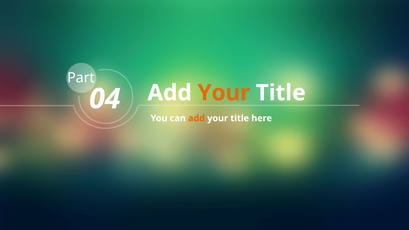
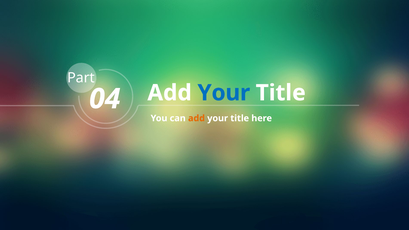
Your at (224, 93) colour: orange -> blue
